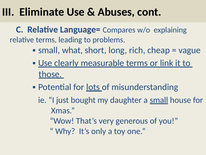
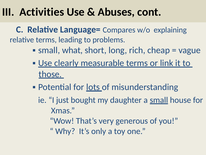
Eliminate: Eliminate -> Activities
